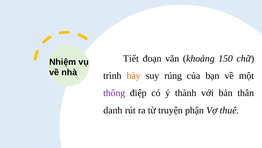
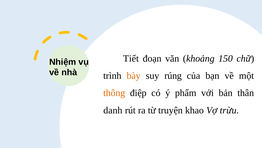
thông colour: purple -> orange
thành: thành -> phẩm
phận: phận -> khao
thuê: thuê -> trừu
